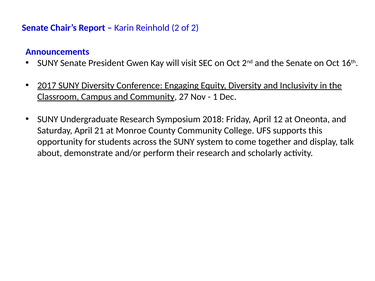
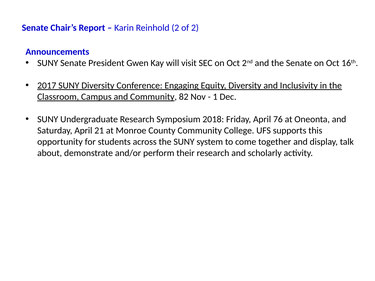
27: 27 -> 82
12: 12 -> 76
